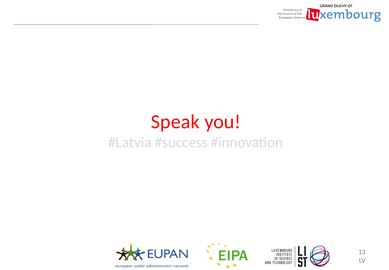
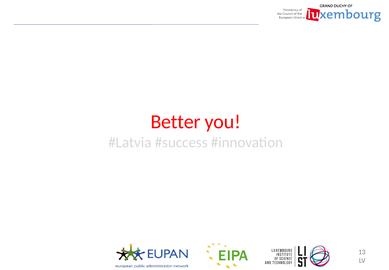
Speak: Speak -> Better
